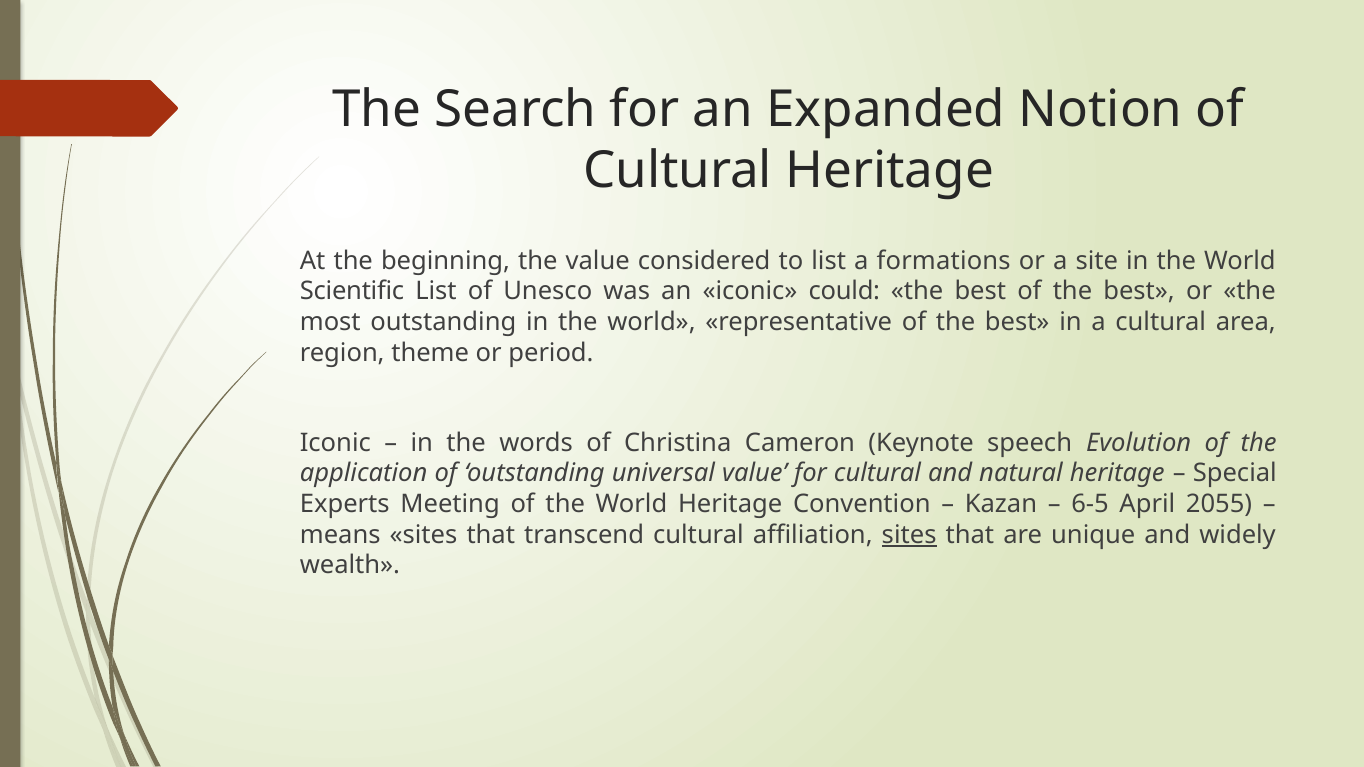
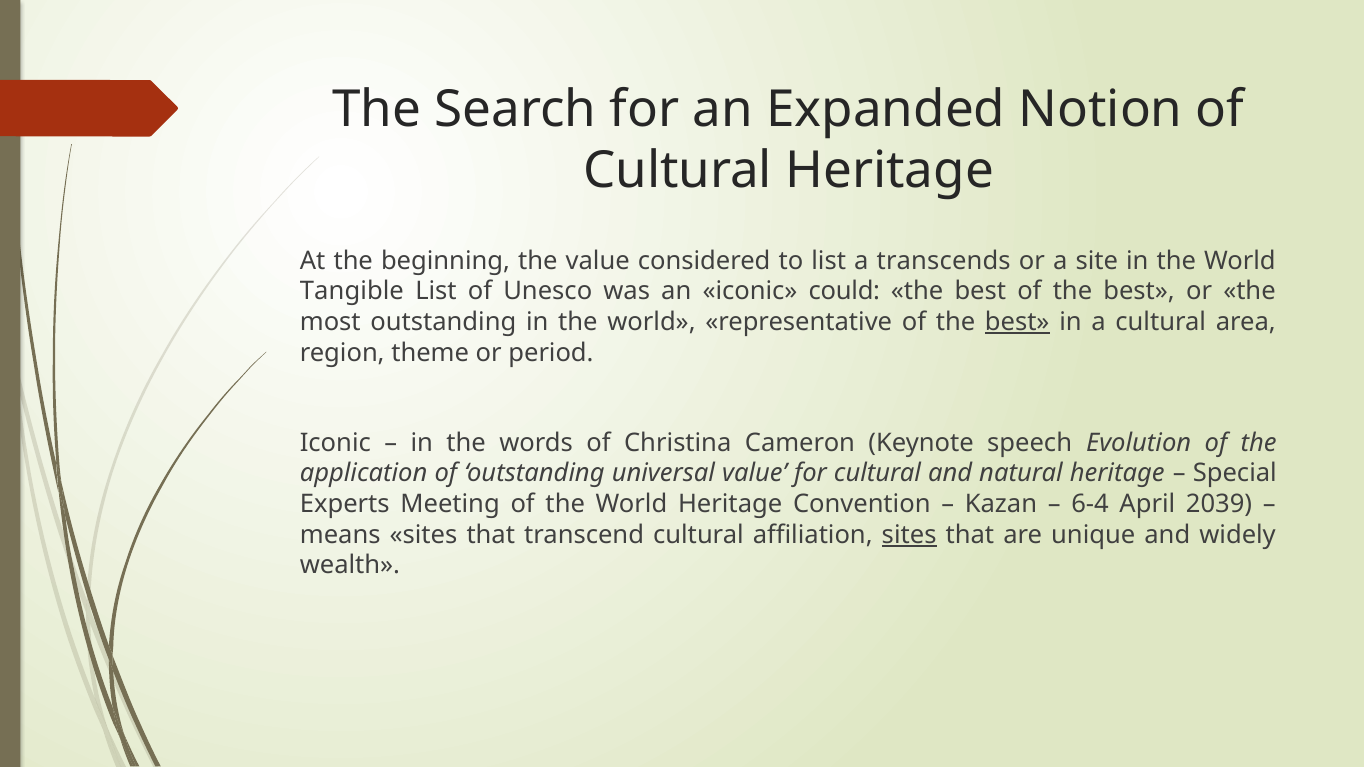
formations: formations -> transcends
Scientific: Scientific -> Tangible
best at (1017, 322) underline: none -> present
6-5: 6-5 -> 6-4
2055: 2055 -> 2039
